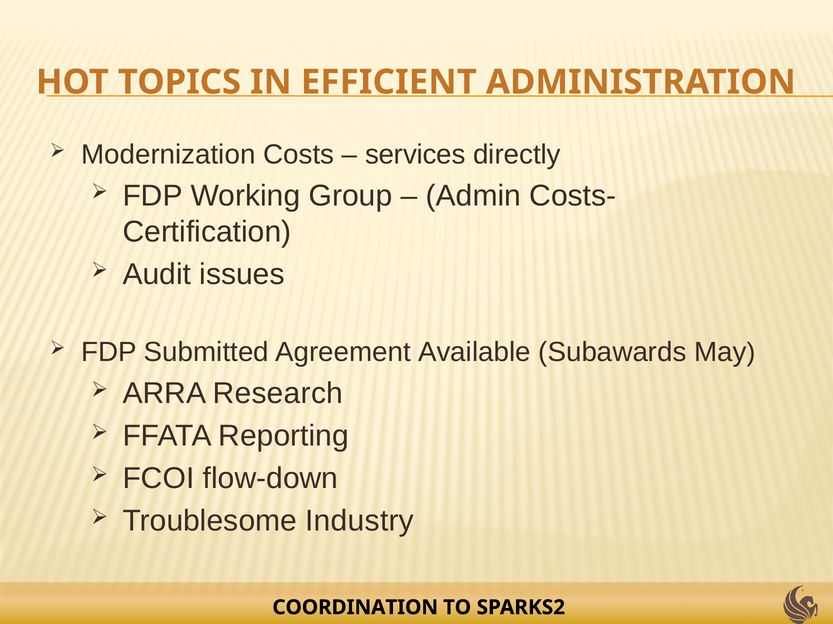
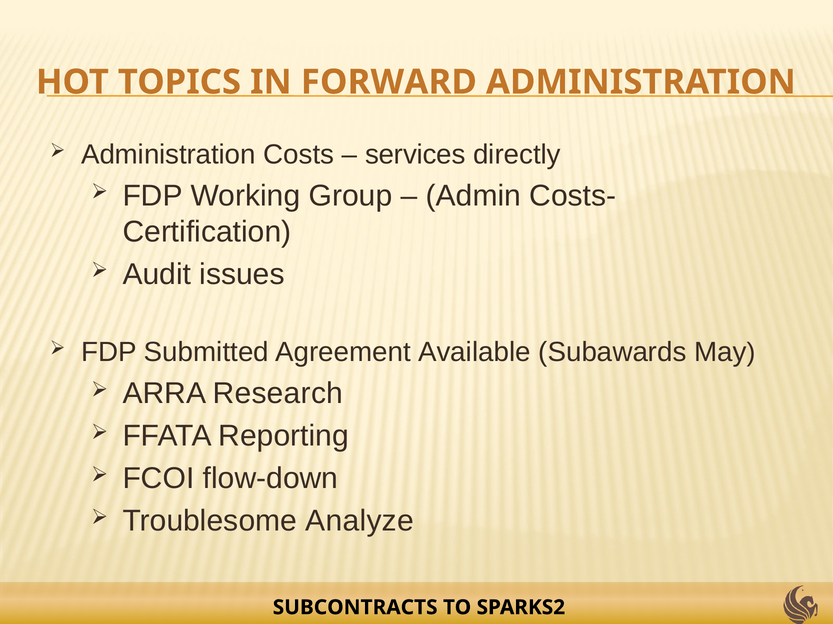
EFFICIENT: EFFICIENT -> FORWARD
Modernization at (168, 155): Modernization -> Administration
Industry: Industry -> Analyze
COORDINATION: COORDINATION -> SUBCONTRACTS
